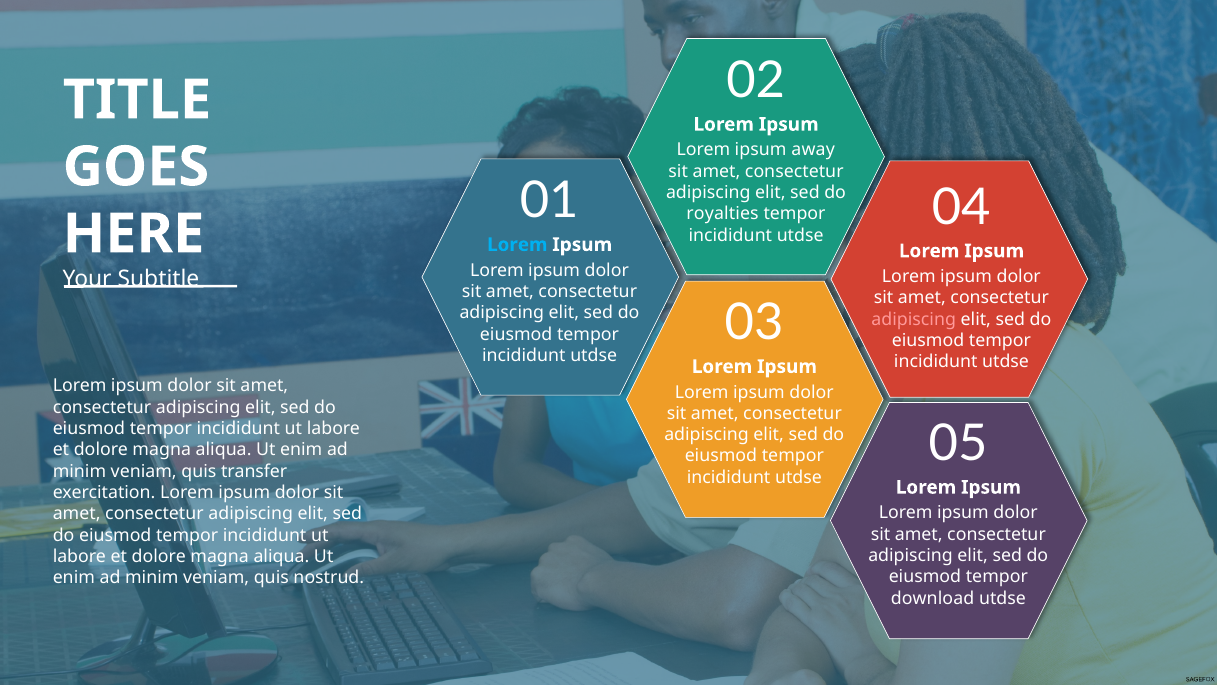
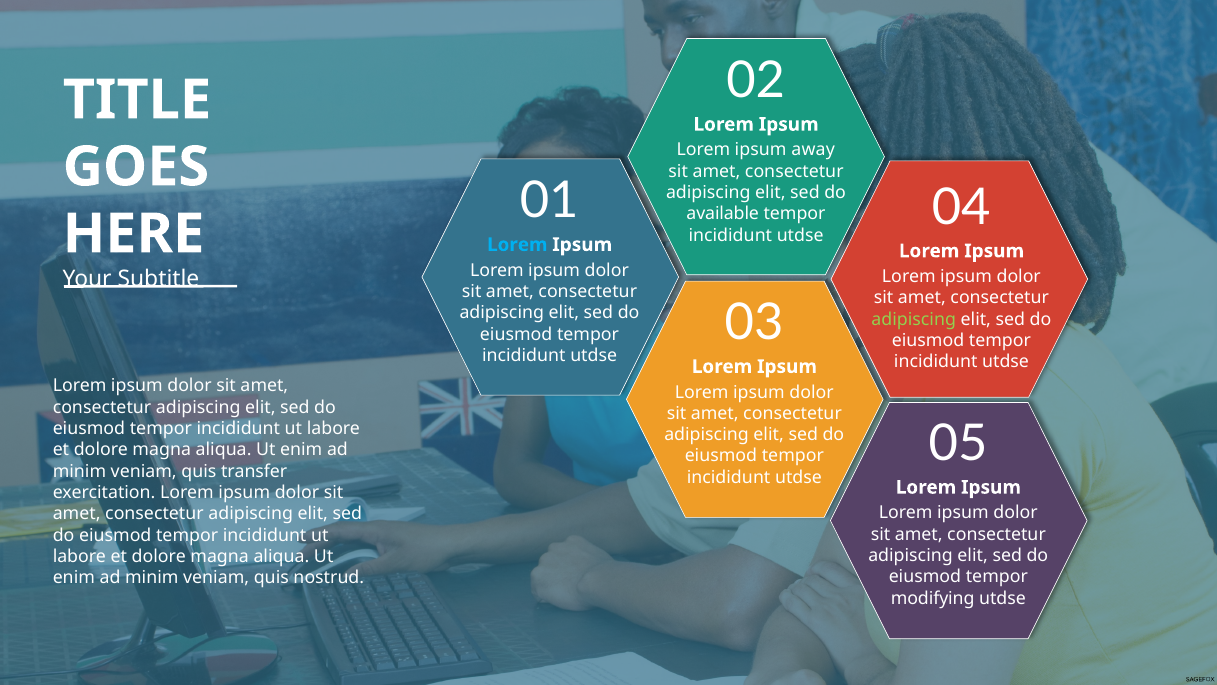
royalties: royalties -> available
adipiscing at (914, 319) colour: pink -> light green
download: download -> modifying
